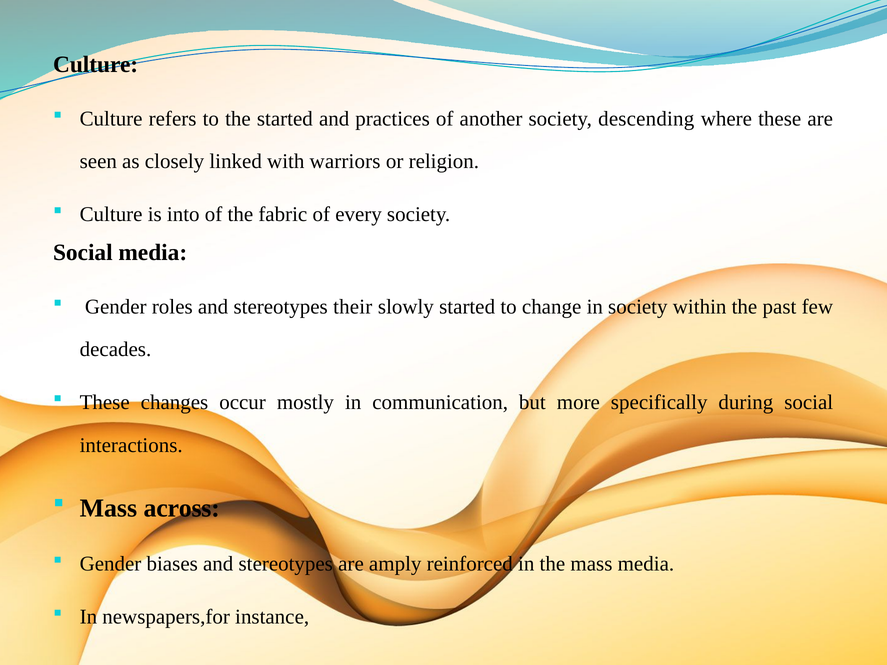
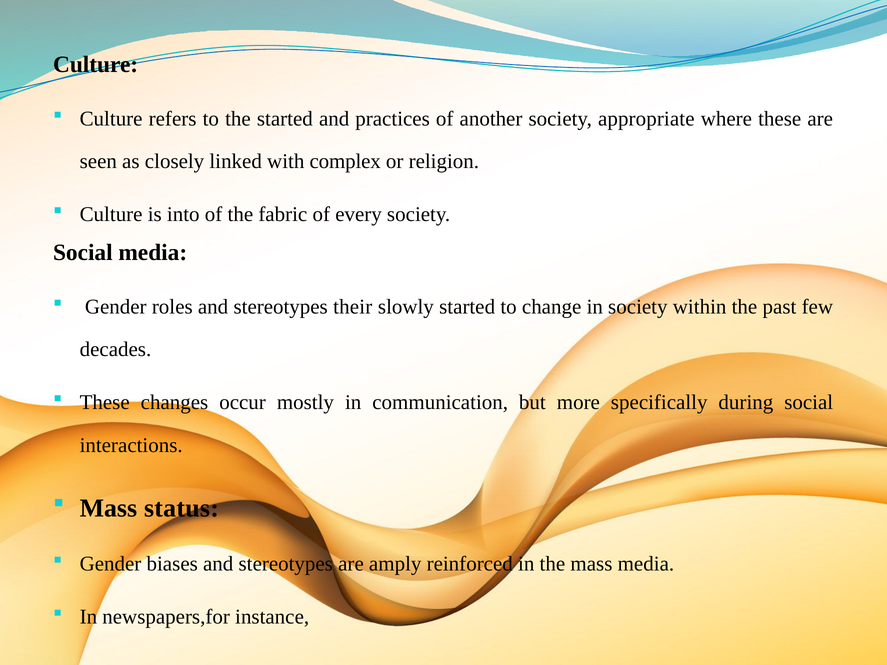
descending: descending -> appropriate
warriors: warriors -> complex
across: across -> status
